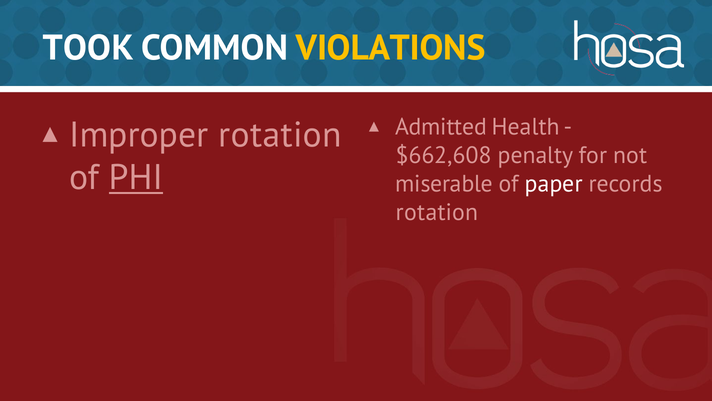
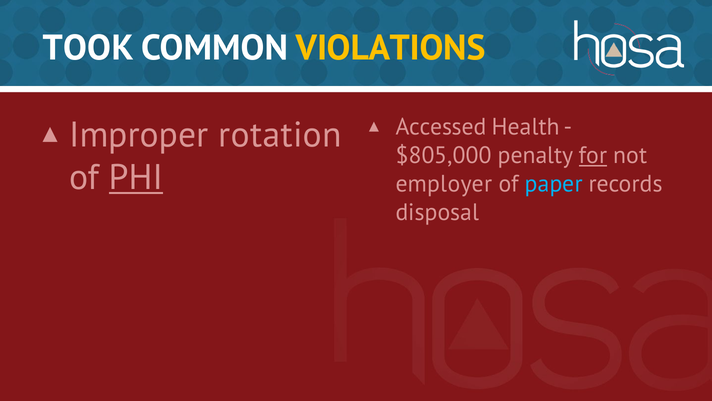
Admitted: Admitted -> Accessed
$662,608: $662,608 -> $805,000
for underline: none -> present
miserable: miserable -> employer
paper colour: white -> light blue
rotation at (437, 212): rotation -> disposal
